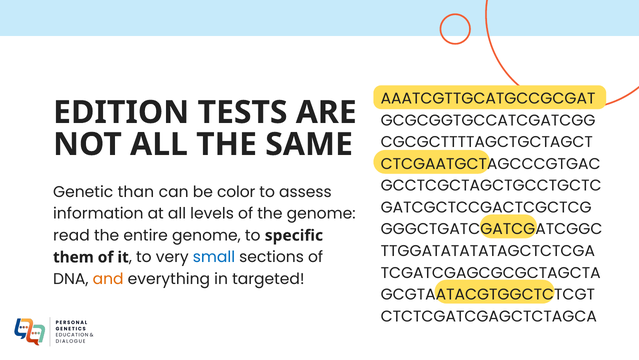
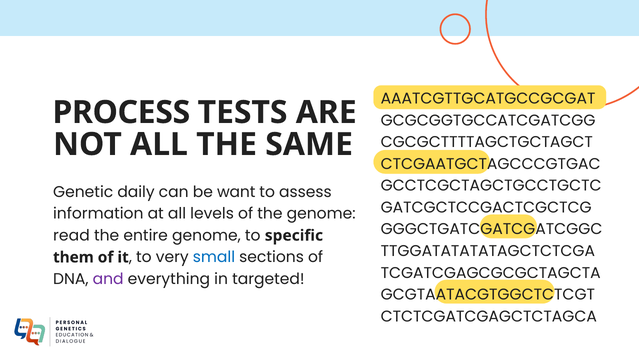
EDITION: EDITION -> PROCESS
than: than -> daily
color: color -> want
and colour: orange -> purple
